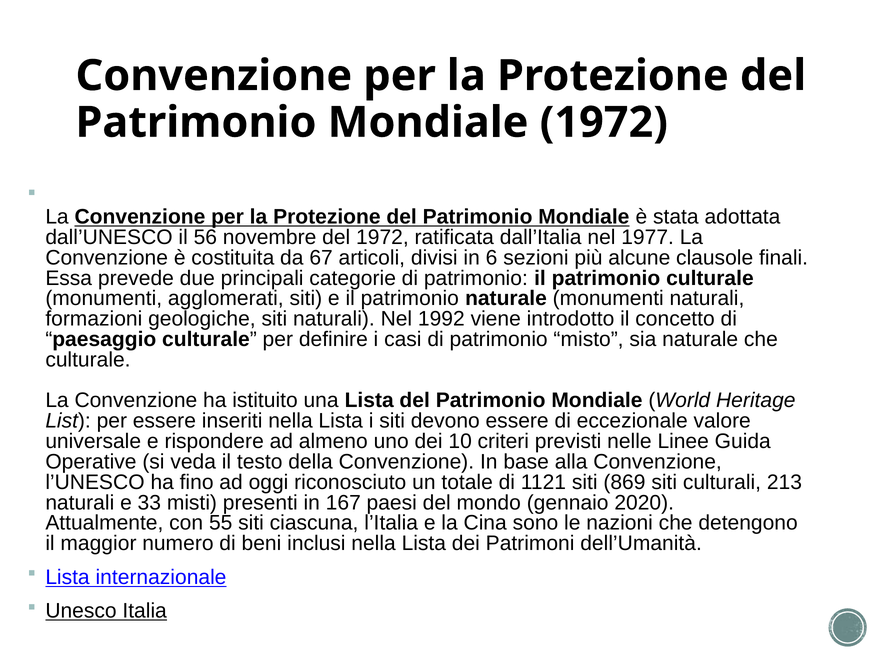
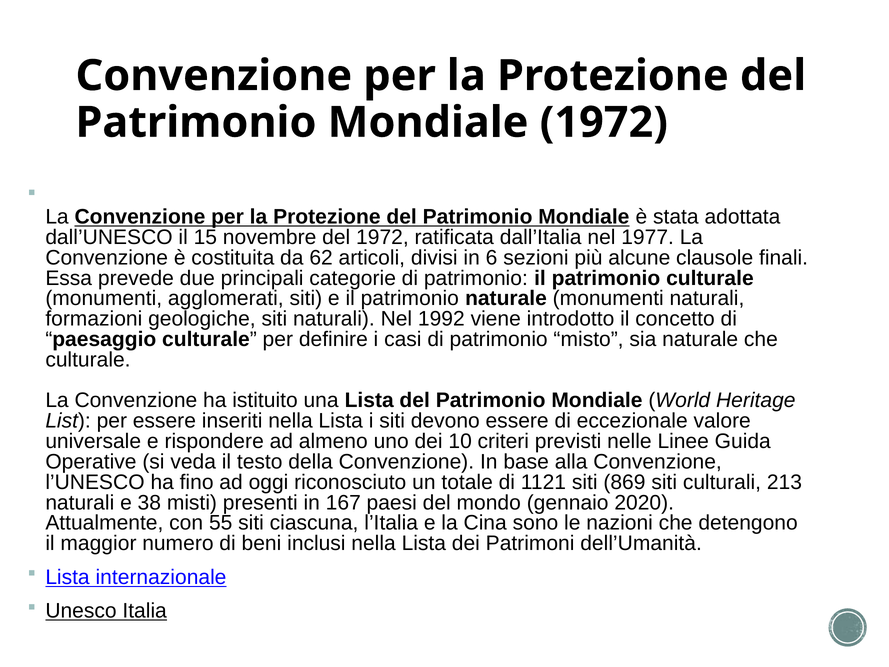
56: 56 -> 15
67: 67 -> 62
33: 33 -> 38
